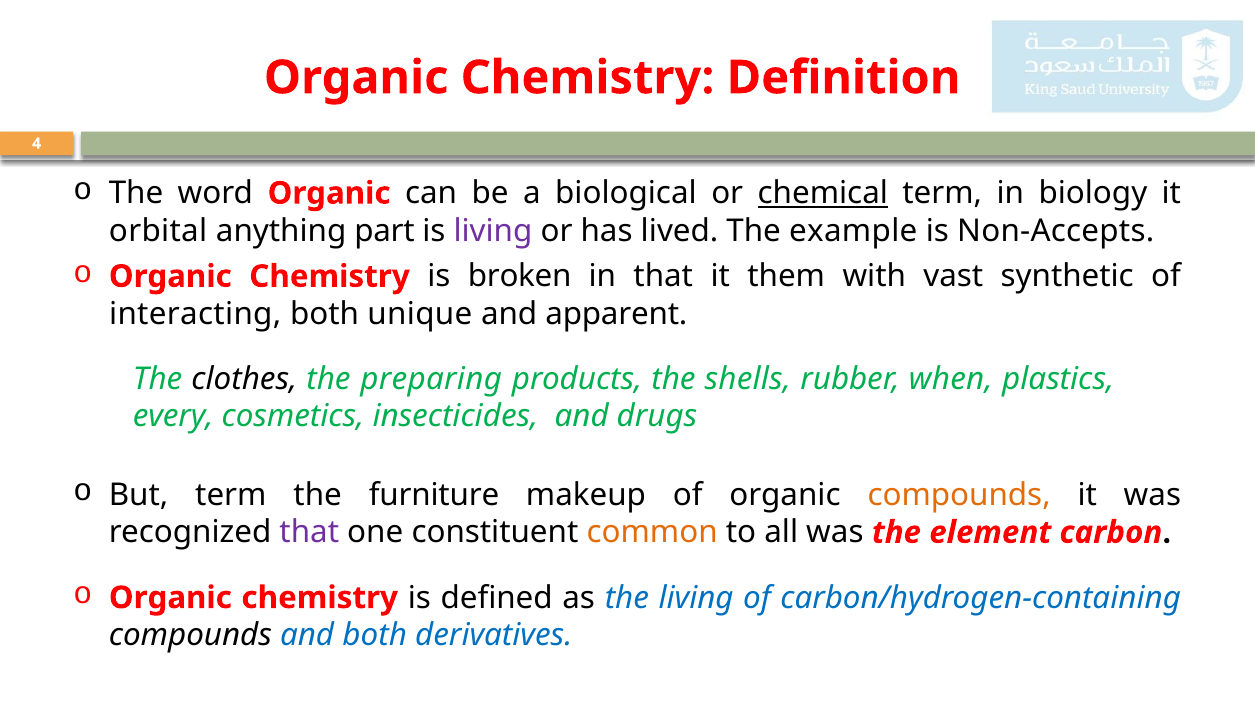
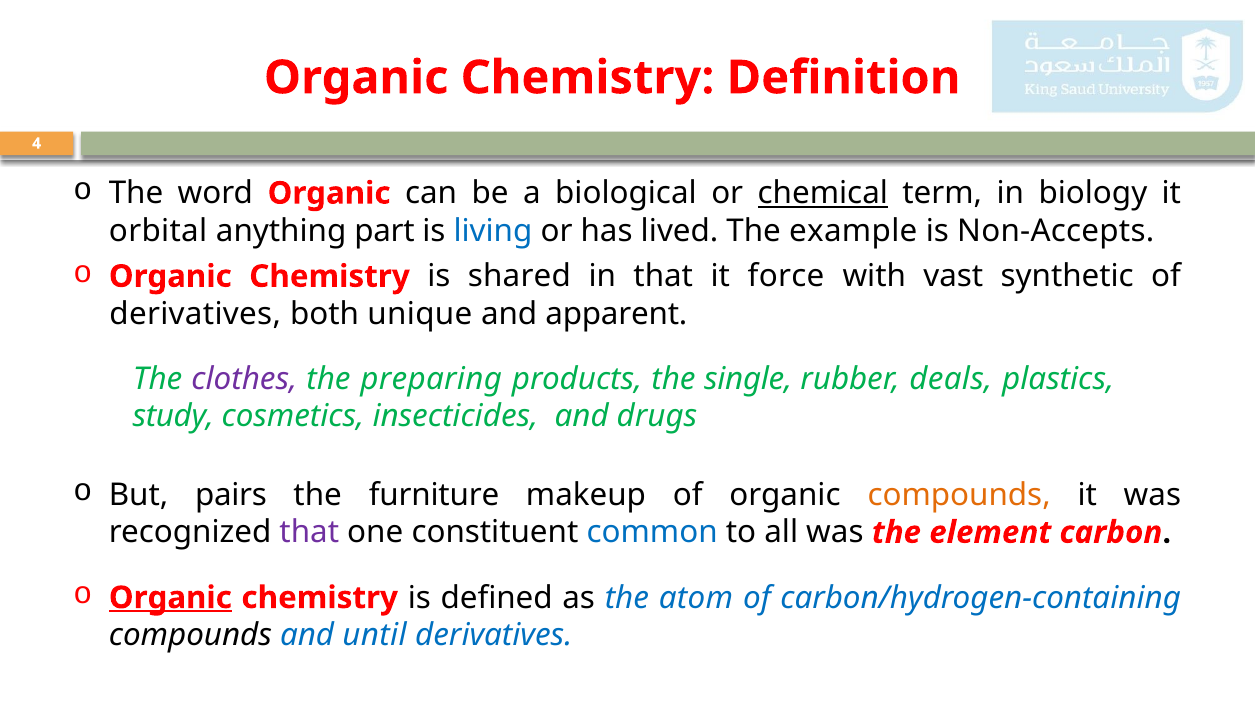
living at (493, 231) colour: purple -> blue
broken: broken -> shared
them: them -> force
interacting at (195, 314): interacting -> derivatives
clothes colour: black -> purple
shells: shells -> single
when: when -> deals
every: every -> study
But term: term -> pairs
common colour: orange -> blue
Organic at (170, 598) underline: none -> present
the living: living -> atom
and both: both -> until
